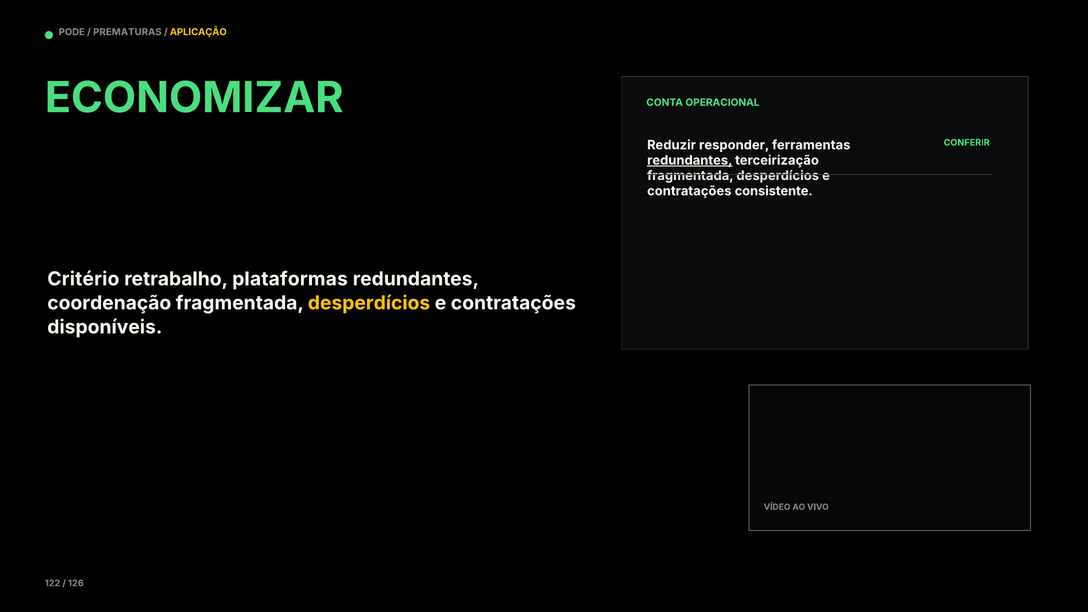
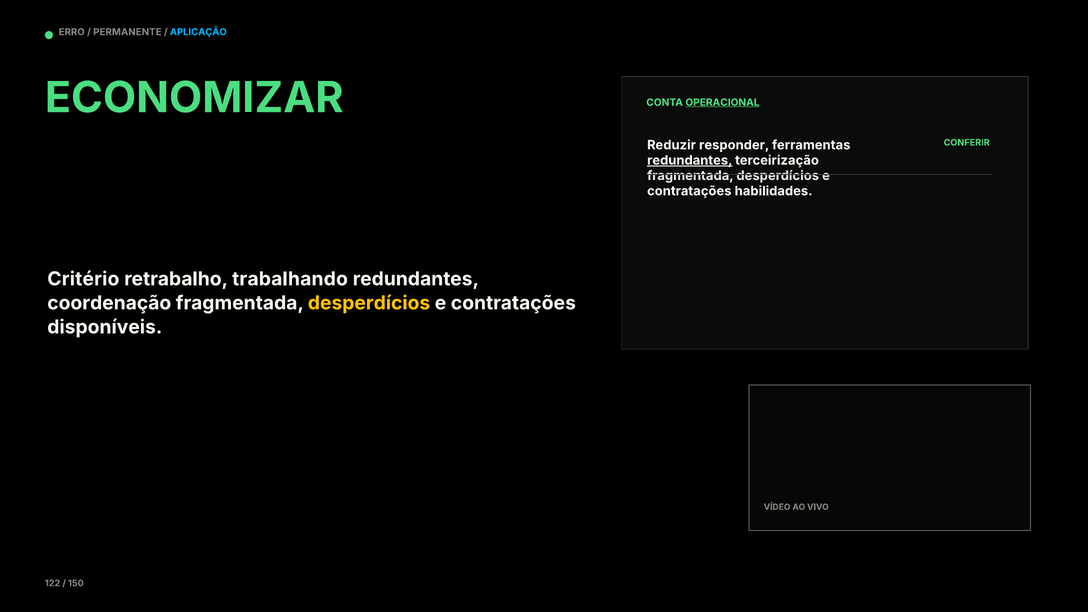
PODE: PODE -> ERRO
PREMATURAS: PREMATURAS -> PERMANENTE
APLICAÇÃO colour: yellow -> light blue
OPERACIONAL underline: none -> present
consistente: consistente -> habilidades
plataformas: plataformas -> trabalhando
126: 126 -> 150
